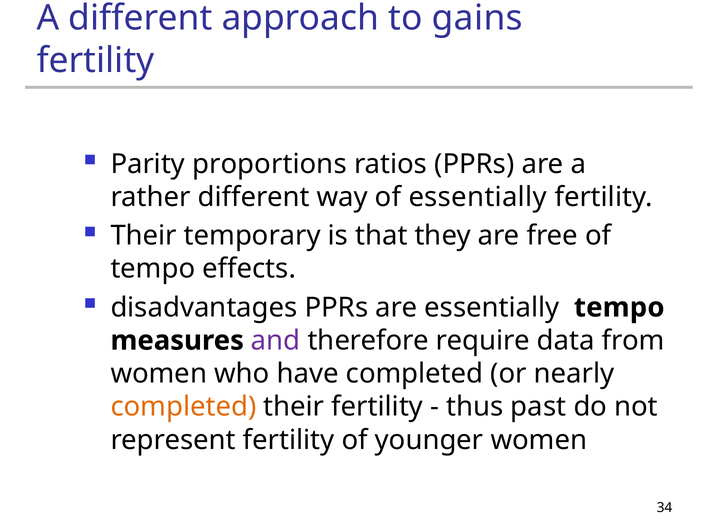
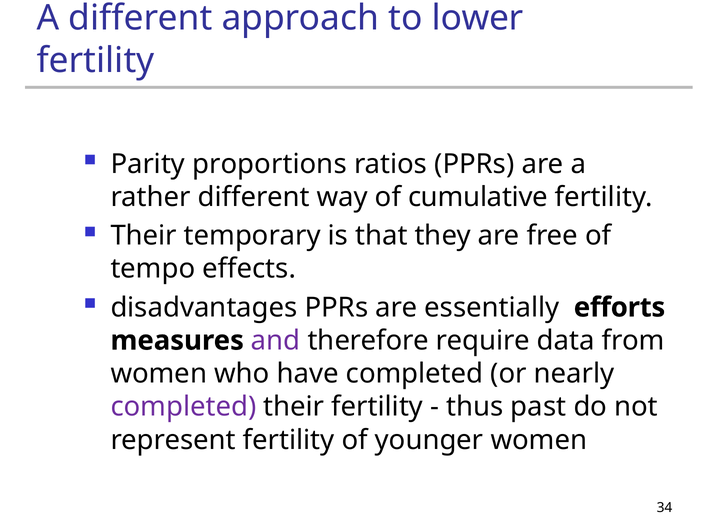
gains: gains -> lower
of essentially: essentially -> cumulative
essentially tempo: tempo -> efforts
completed at (183, 407) colour: orange -> purple
